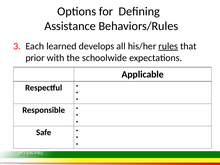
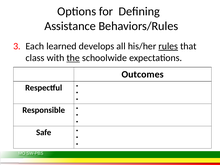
prior: prior -> class
the underline: none -> present
Applicable: Applicable -> Outcomes
